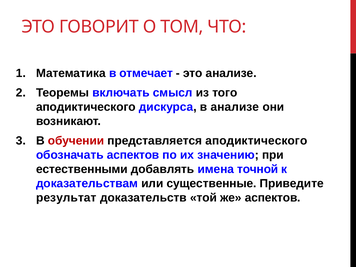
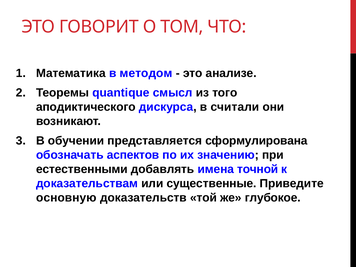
отмечает: отмечает -> методом
включать: включать -> quantique
в анализе: анализе -> считали
обучении colour: red -> black
представляется аподиктического: аподиктического -> сформулирована
результат: результат -> основную
же аспектов: аспектов -> глубокое
